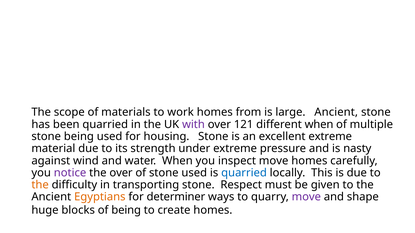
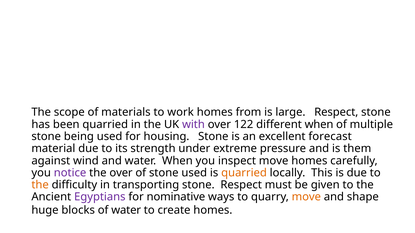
large Ancient: Ancient -> Respect
121: 121 -> 122
excellent extreme: extreme -> forecast
nasty: nasty -> them
quarried at (244, 173) colour: blue -> orange
Egyptians colour: orange -> purple
determiner: determiner -> nominative
move at (306, 197) colour: purple -> orange
of being: being -> water
